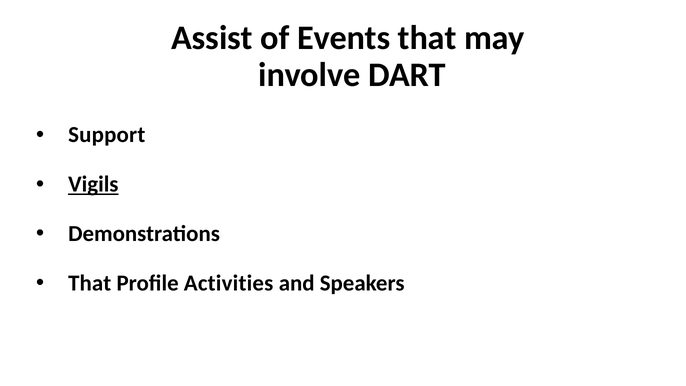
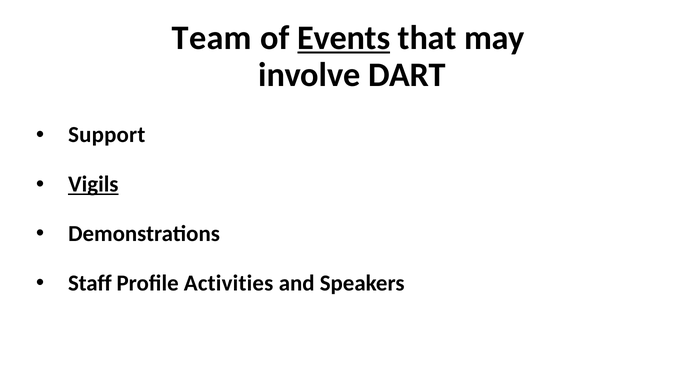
Assist: Assist -> Team
Events underline: none -> present
That at (90, 283): That -> Staff
